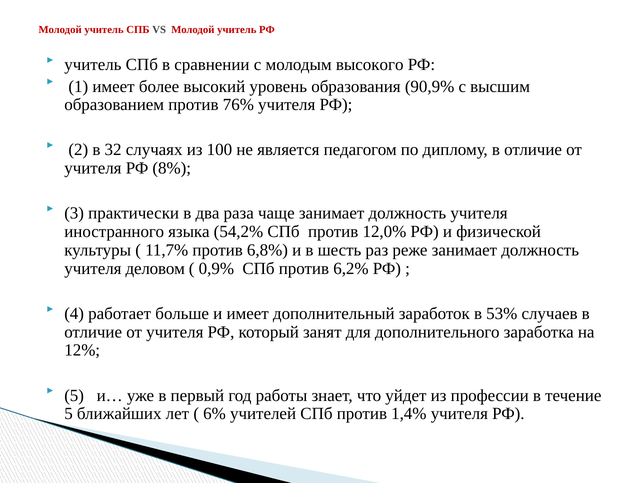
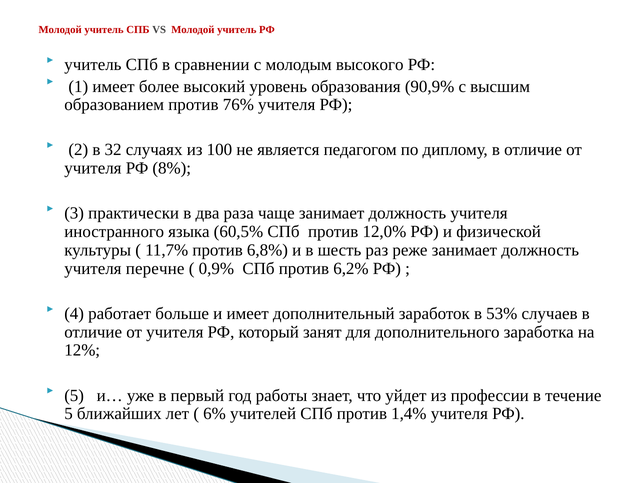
54,2%: 54,2% -> 60,5%
деловом: деловом -> перечне
